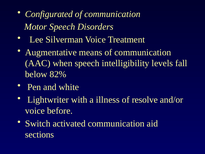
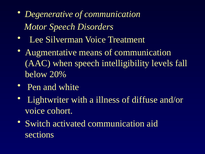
Configurated: Configurated -> Degenerative
82%: 82% -> 20%
resolve: resolve -> diffuse
before: before -> cohort
